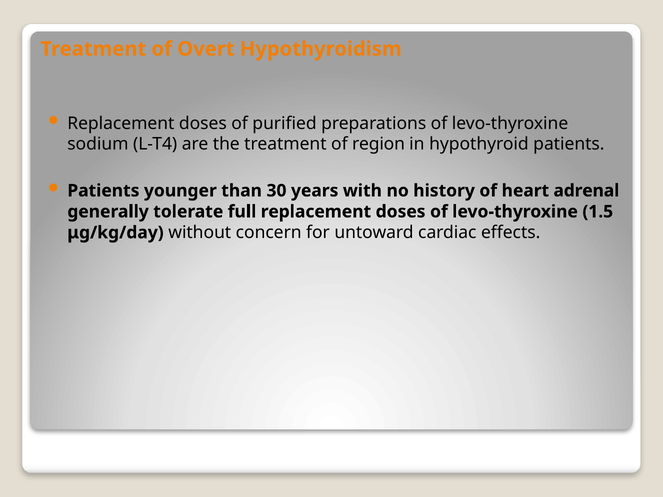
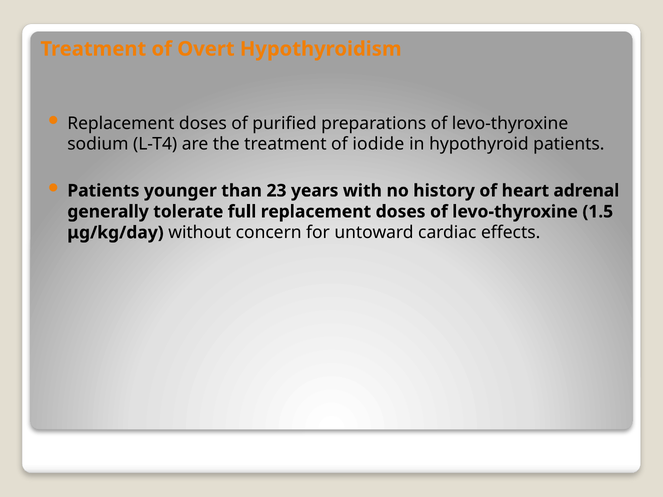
region: region -> iodide
30: 30 -> 23
